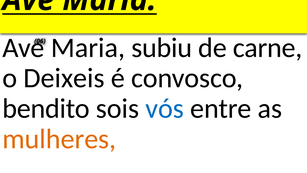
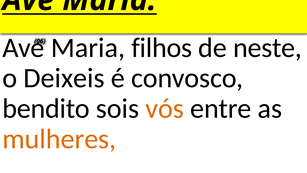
subiu: subiu -> filhos
carne: carne -> neste
vós colour: blue -> orange
